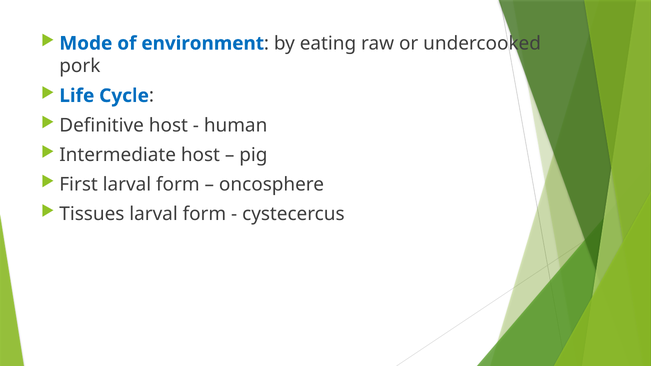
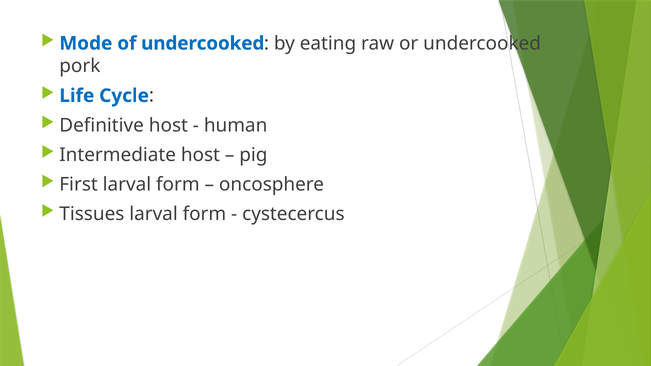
of environment: environment -> undercooked
